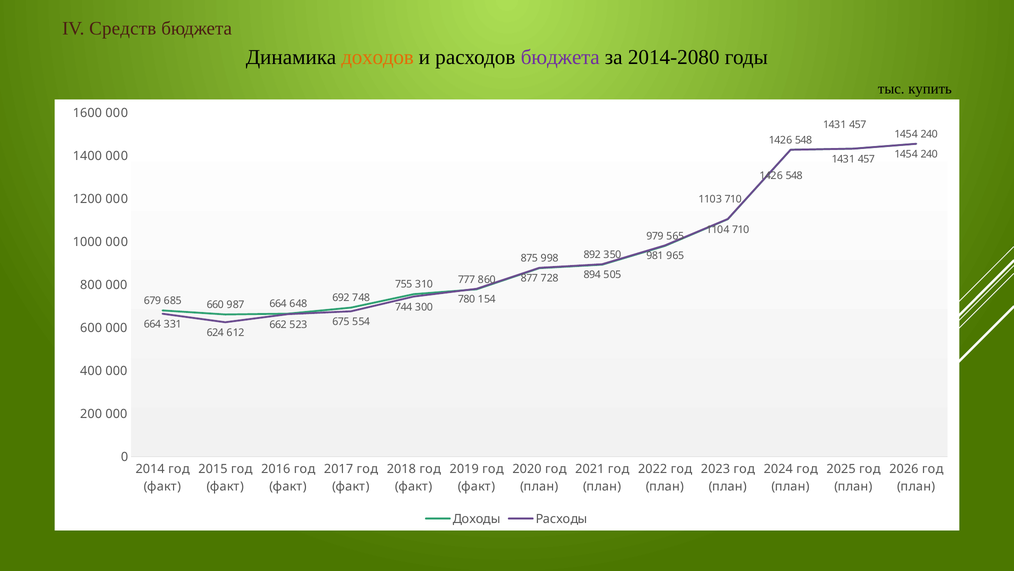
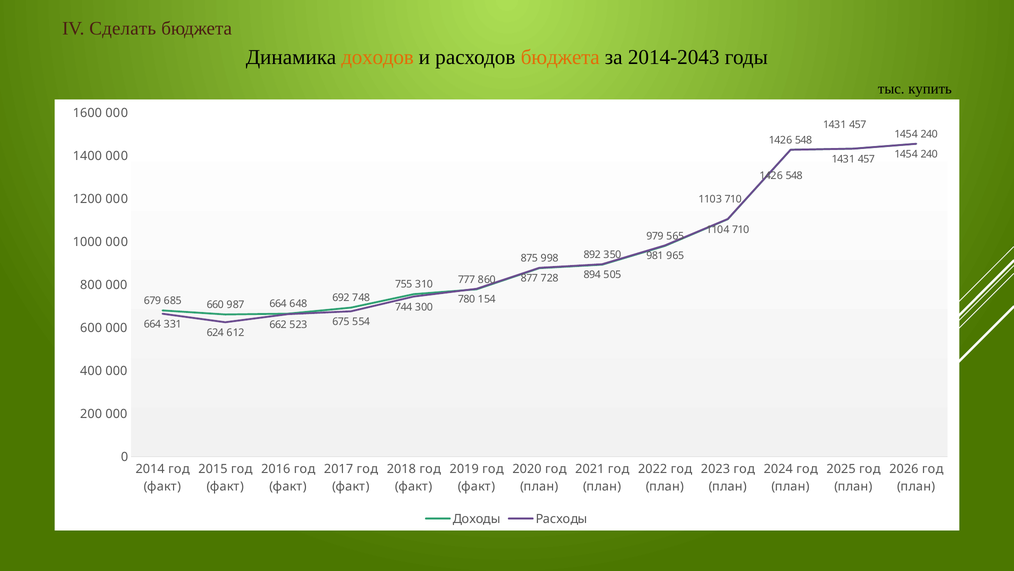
Средств: Средств -> Сделать
бюджета at (560, 57) colour: purple -> orange
2014-2080: 2014-2080 -> 2014-2043
